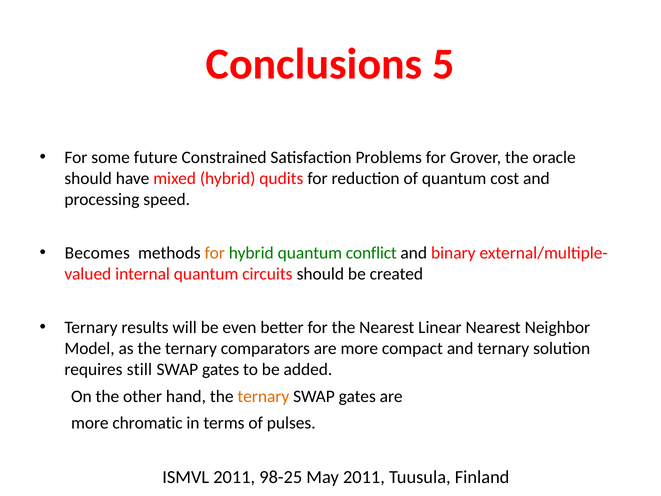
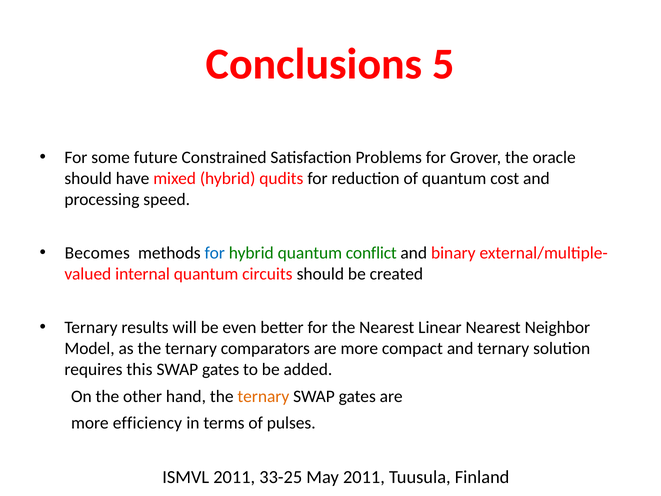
for at (215, 253) colour: orange -> blue
still: still -> this
chromatic: chromatic -> efficiency
98-25: 98-25 -> 33-25
